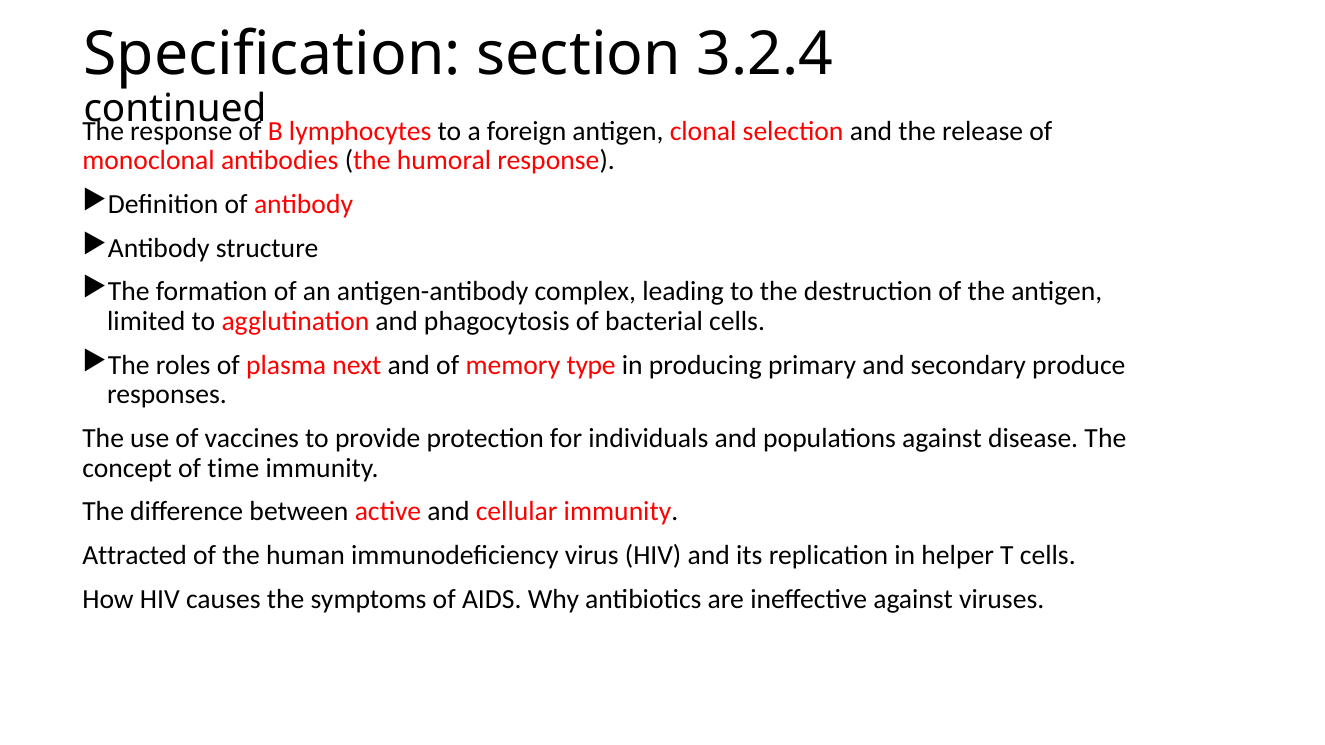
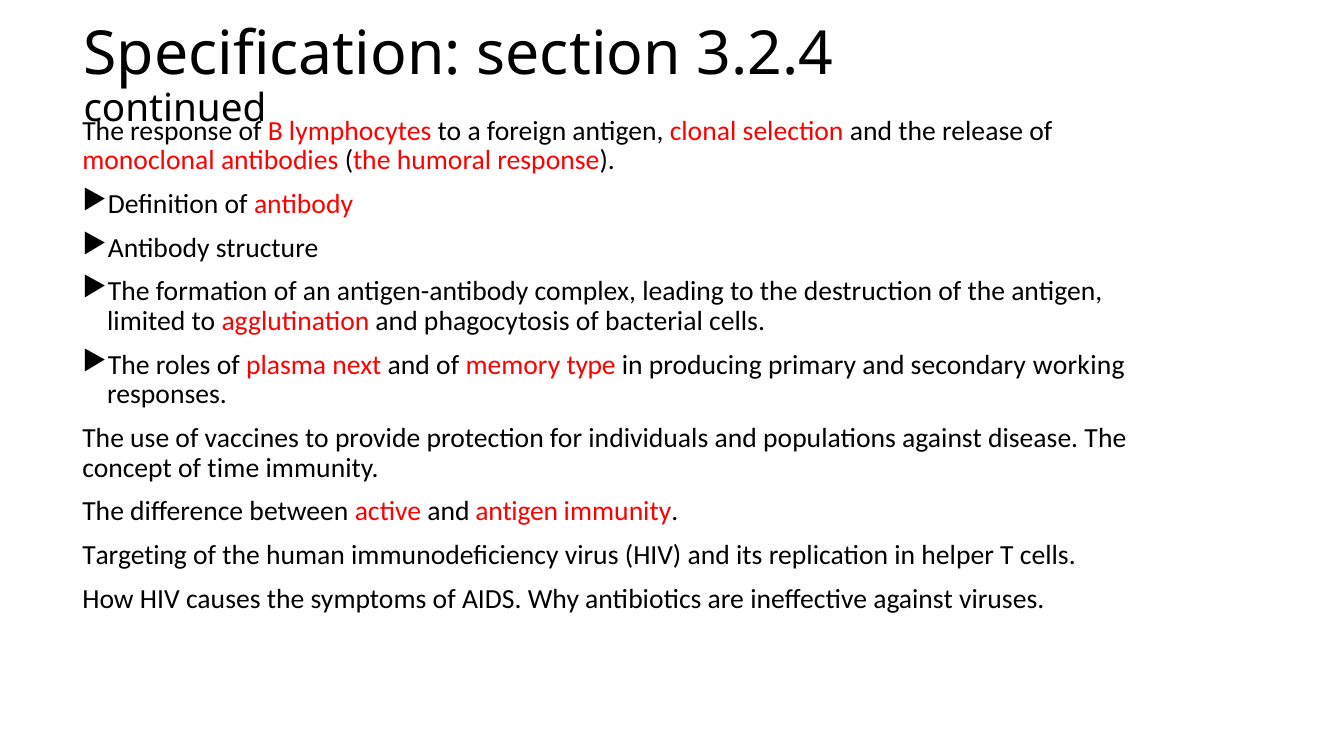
produce: produce -> working
and cellular: cellular -> antigen
Attracted: Attracted -> Targeting
